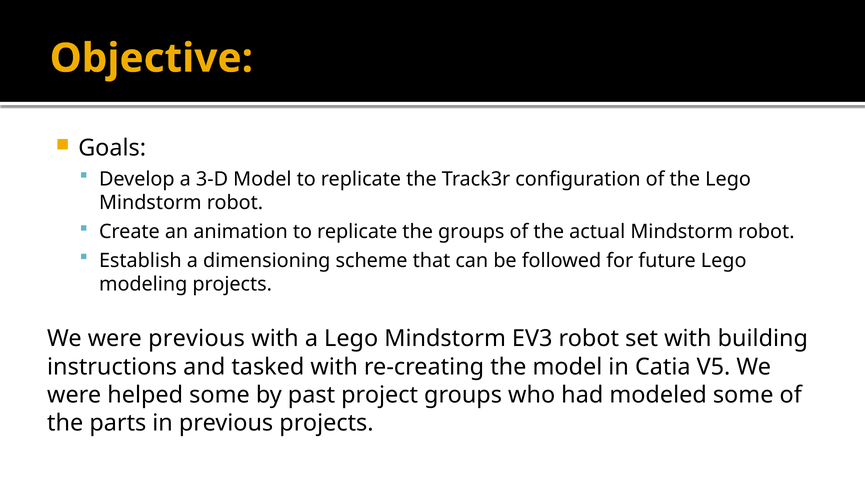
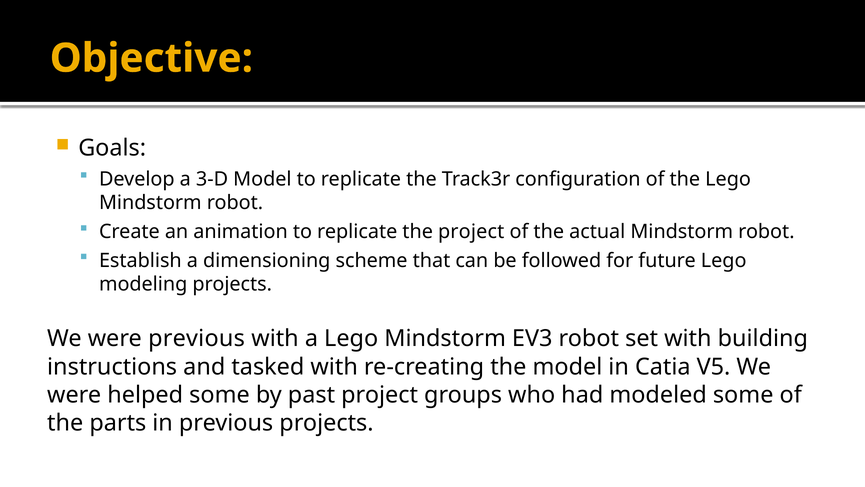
the groups: groups -> project
